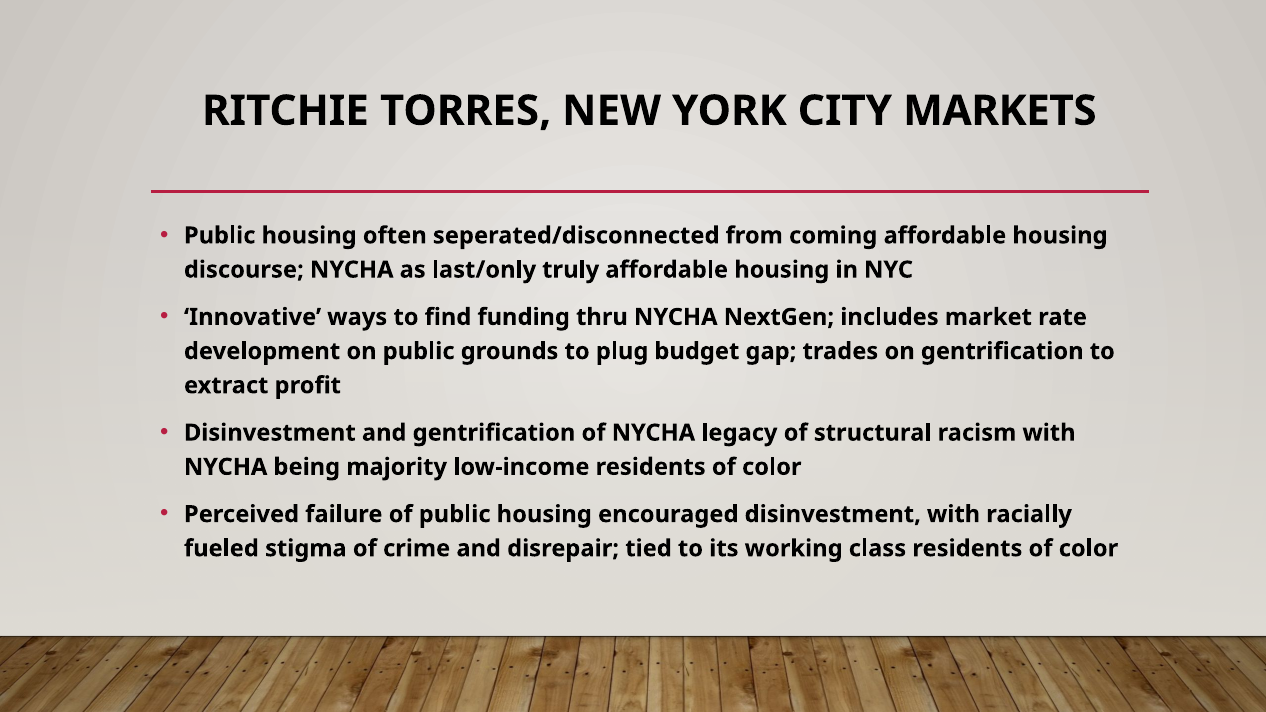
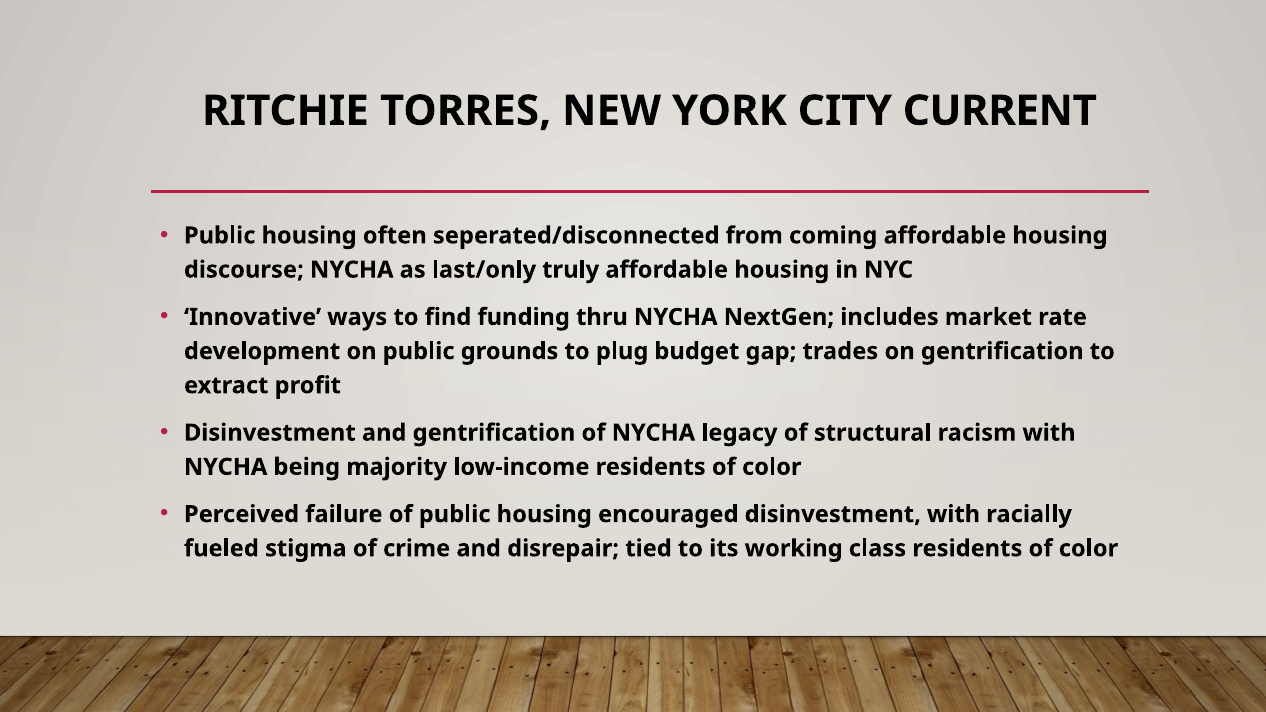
MARKETS: MARKETS -> CURRENT
